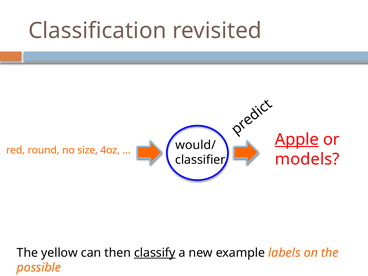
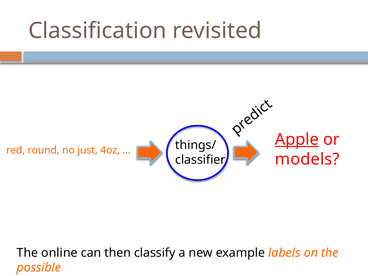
size: size -> just
would/: would/ -> things/
yellow: yellow -> online
classify underline: present -> none
